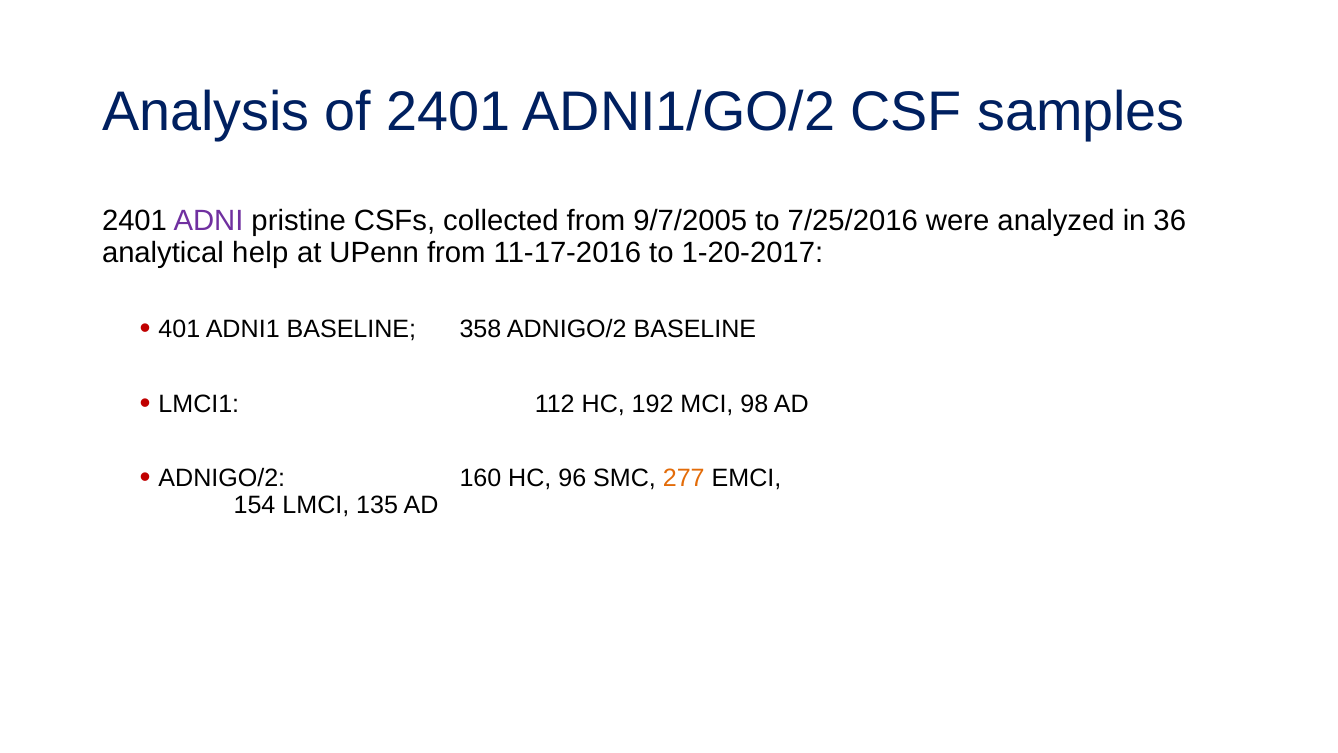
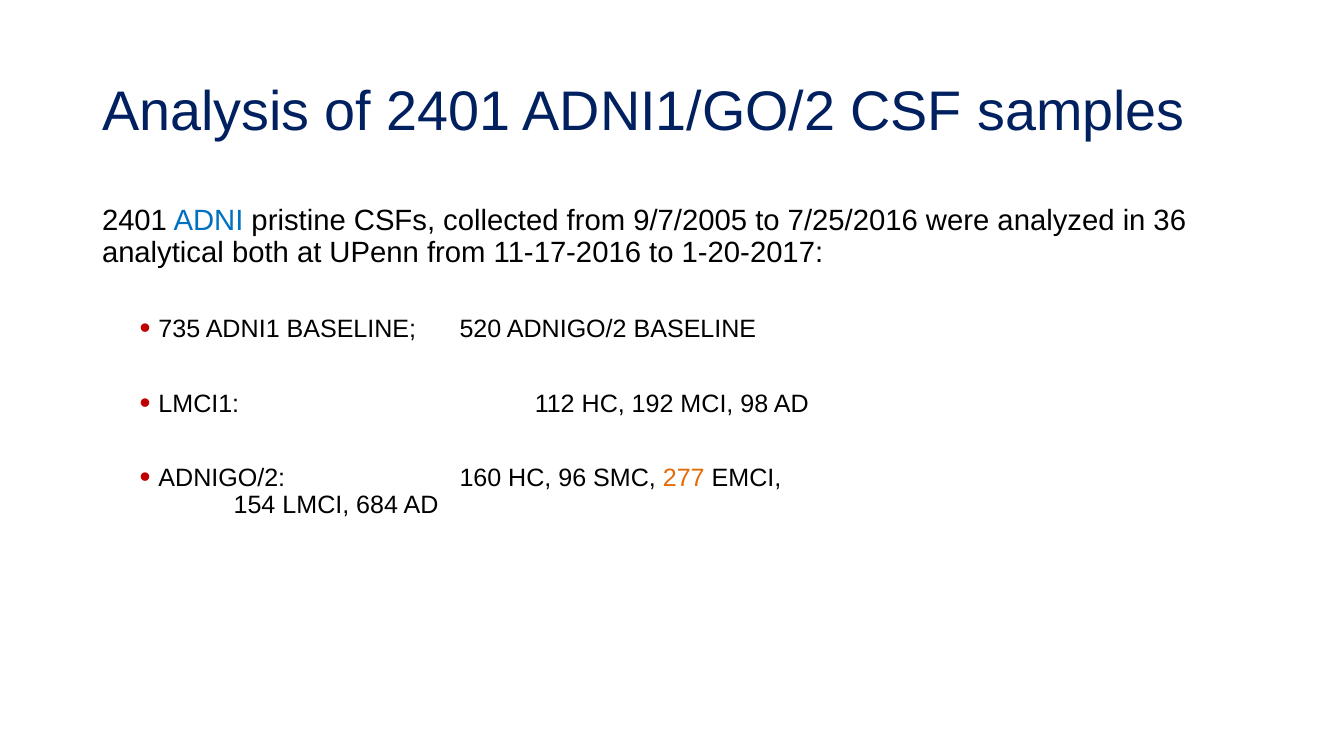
ADNI colour: purple -> blue
help: help -> both
401: 401 -> 735
358: 358 -> 520
135: 135 -> 684
